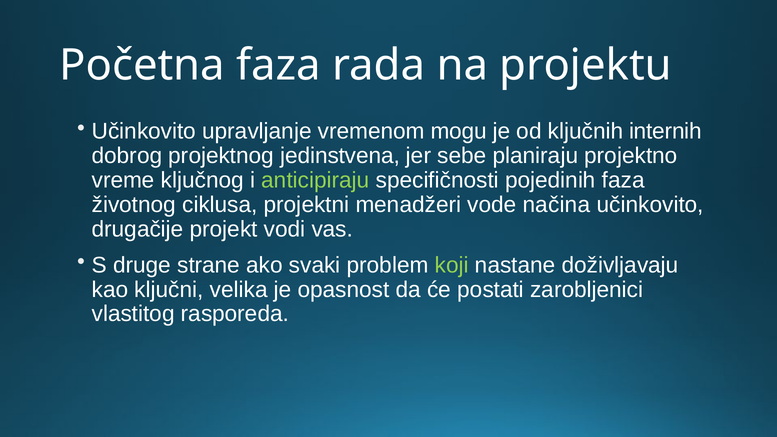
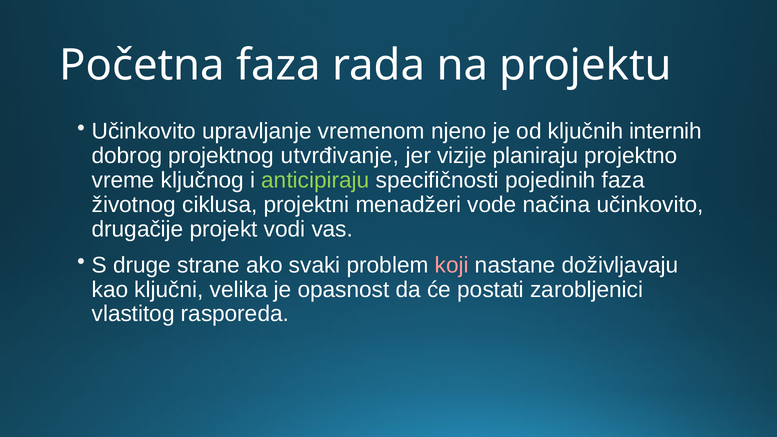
mogu: mogu -> njeno
jedinstvena: jedinstvena -> utvrđivanje
sebe: sebe -> vizije
koji colour: light green -> pink
